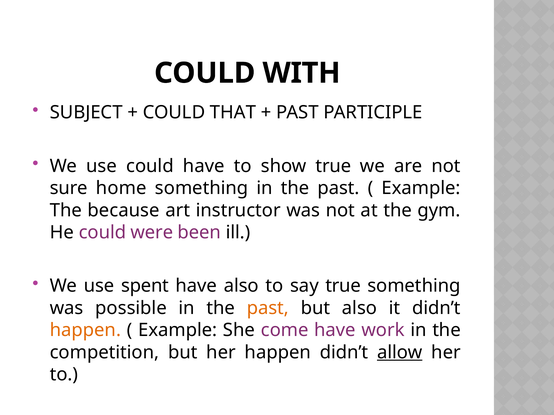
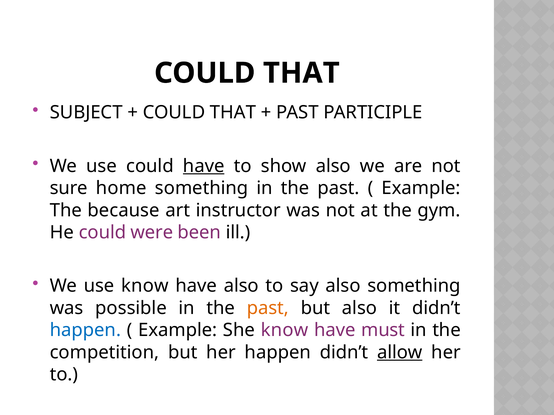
WITH at (302, 73): WITH -> THAT
have at (204, 166) underline: none -> present
show true: true -> also
use spent: spent -> know
say true: true -> also
happen at (85, 331) colour: orange -> blue
She come: come -> know
work: work -> must
